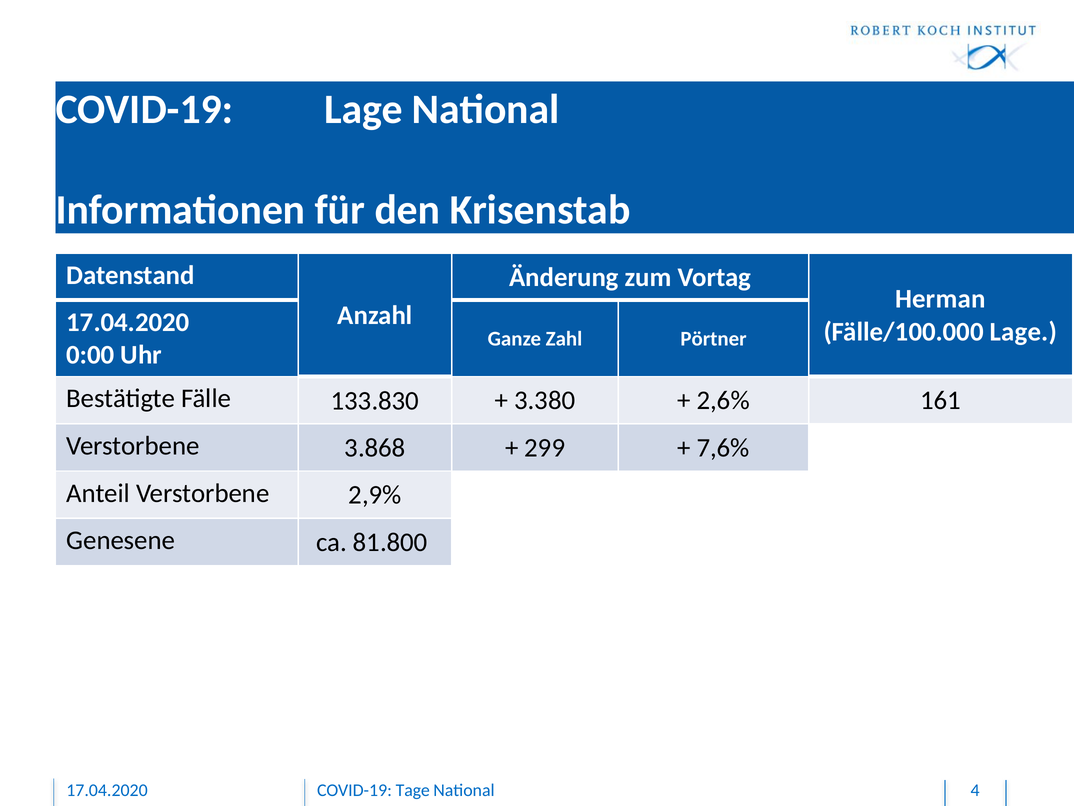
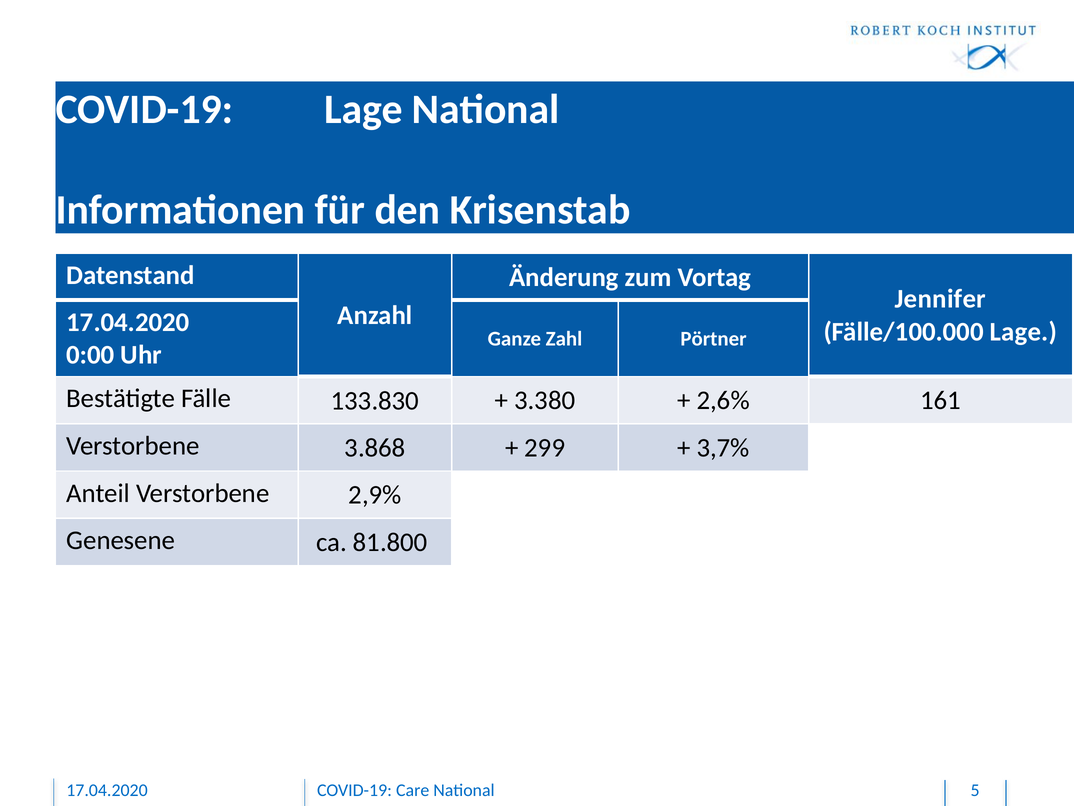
Herman: Herman -> Jennifer
7,6%: 7,6% -> 3,7%
Tage: Tage -> Care
4: 4 -> 5
